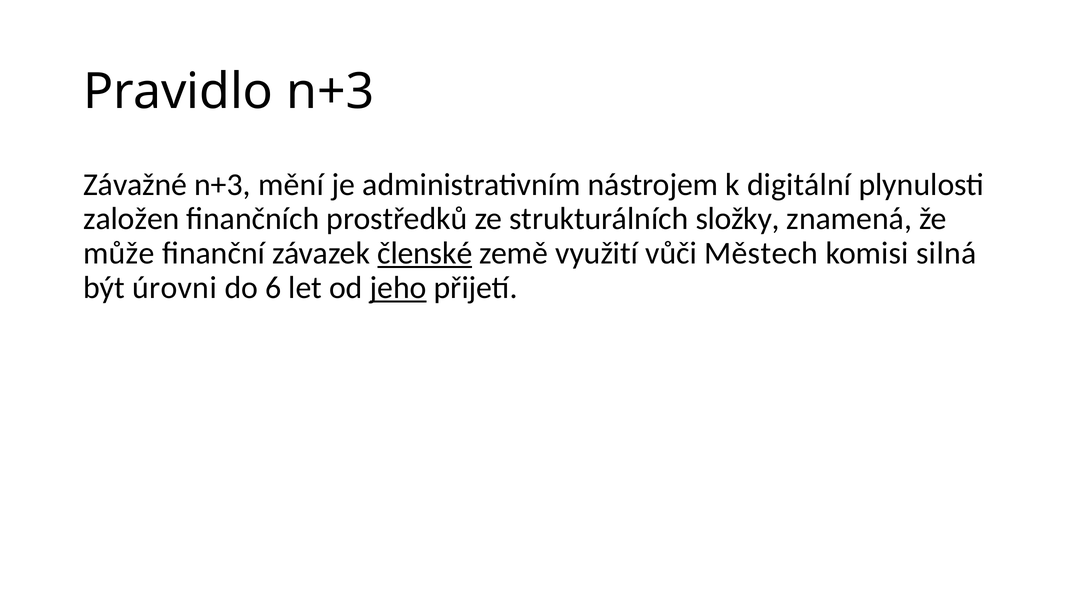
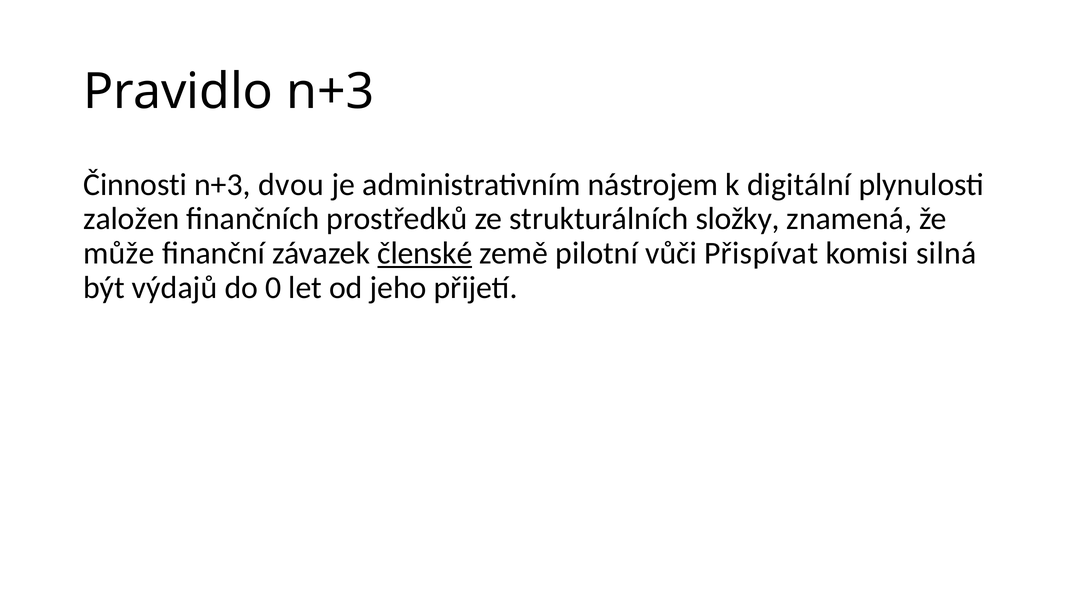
Závažné: Závažné -> Činnosti
mění: mění -> dvou
využití: využití -> pilotní
Městech: Městech -> Přispívat
úrovni: úrovni -> výdajů
6: 6 -> 0
jeho underline: present -> none
